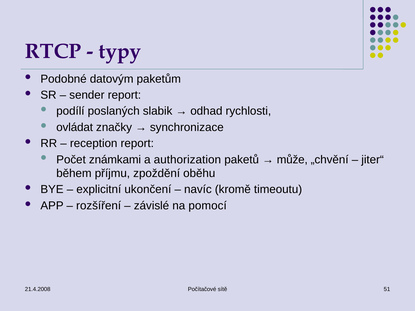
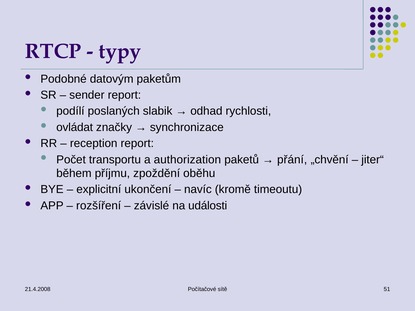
známkami: známkami -> transportu
může: může -> přání
pomocí: pomocí -> události
